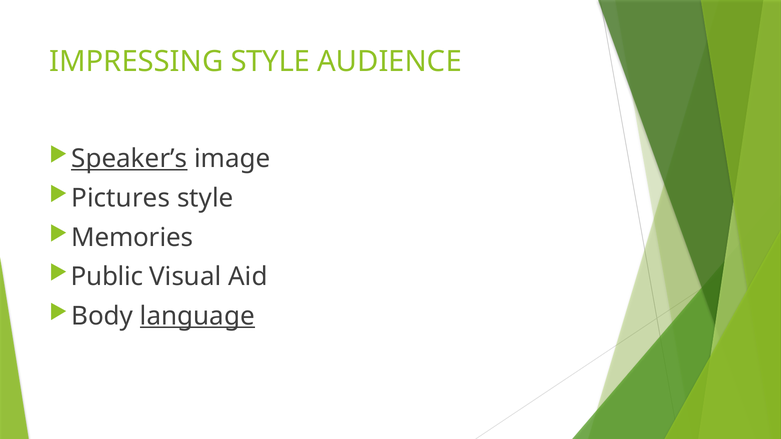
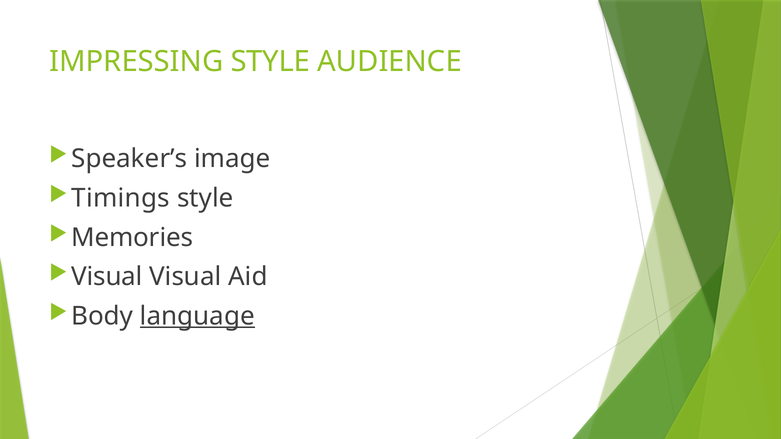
Speaker’s underline: present -> none
Pictures: Pictures -> Timings
Public at (107, 277): Public -> Visual
